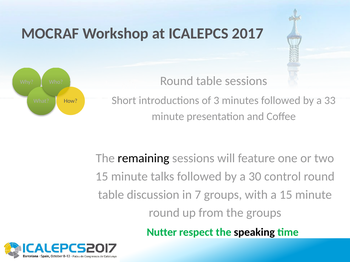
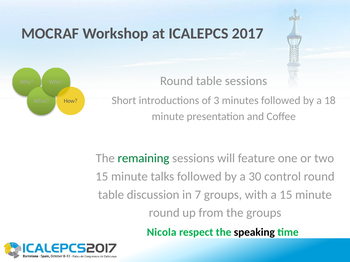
33: 33 -> 18
remaining colour: black -> green
Nutter: Nutter -> Nicola
